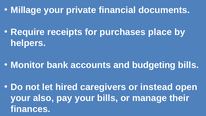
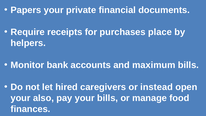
Millage: Millage -> Papers
budgeting: budgeting -> maximum
their: their -> food
